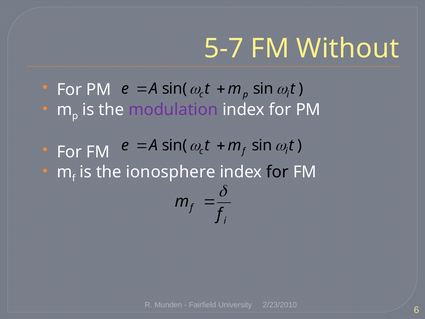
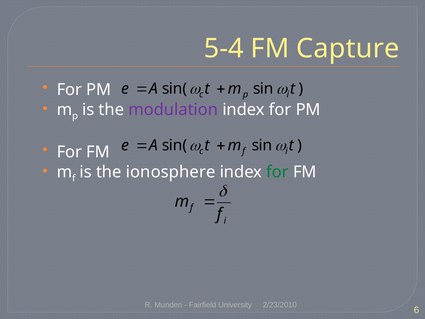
5-7: 5-7 -> 5-4
Without: Without -> Capture
for at (278, 172) colour: black -> green
